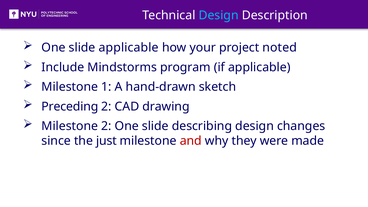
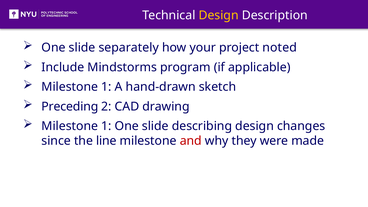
Design at (219, 15) colour: light blue -> yellow
slide applicable: applicable -> separately
2 at (106, 126): 2 -> 1
just: just -> line
